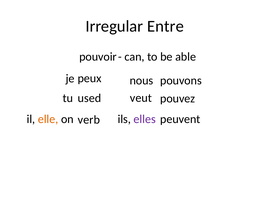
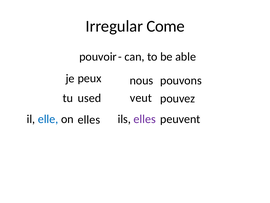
Entre: Entre -> Come
elle colour: orange -> blue
on verb: verb -> elles
